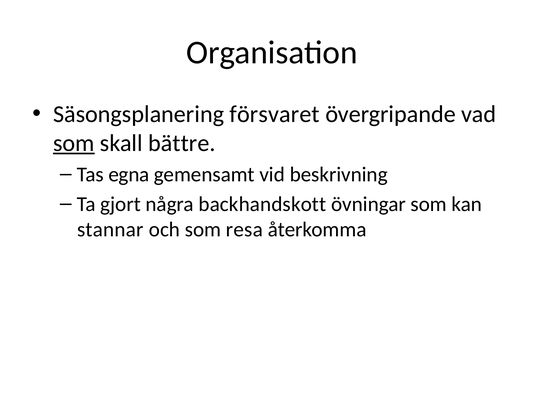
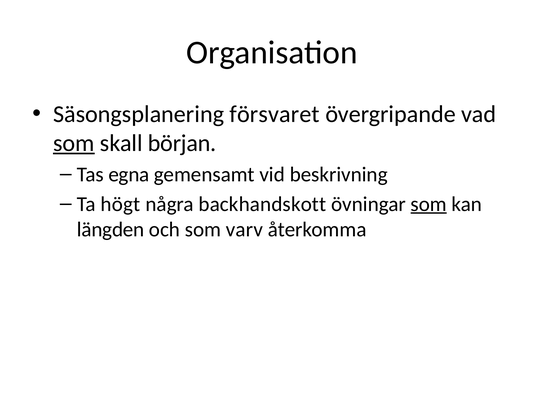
bättre: bättre -> början
gjort: gjort -> högt
som at (429, 204) underline: none -> present
stannar: stannar -> längden
resa: resa -> varv
